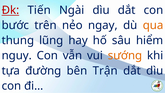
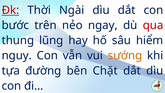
Tiến: Tiến -> Thời
qua colour: orange -> red
Trận: Trận -> Chặt
